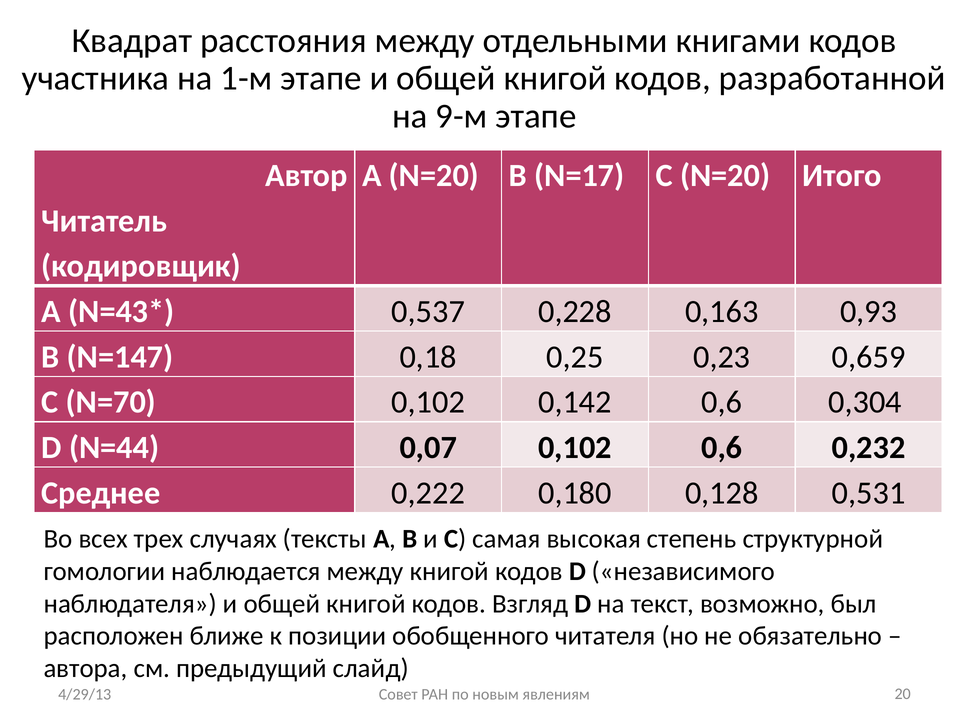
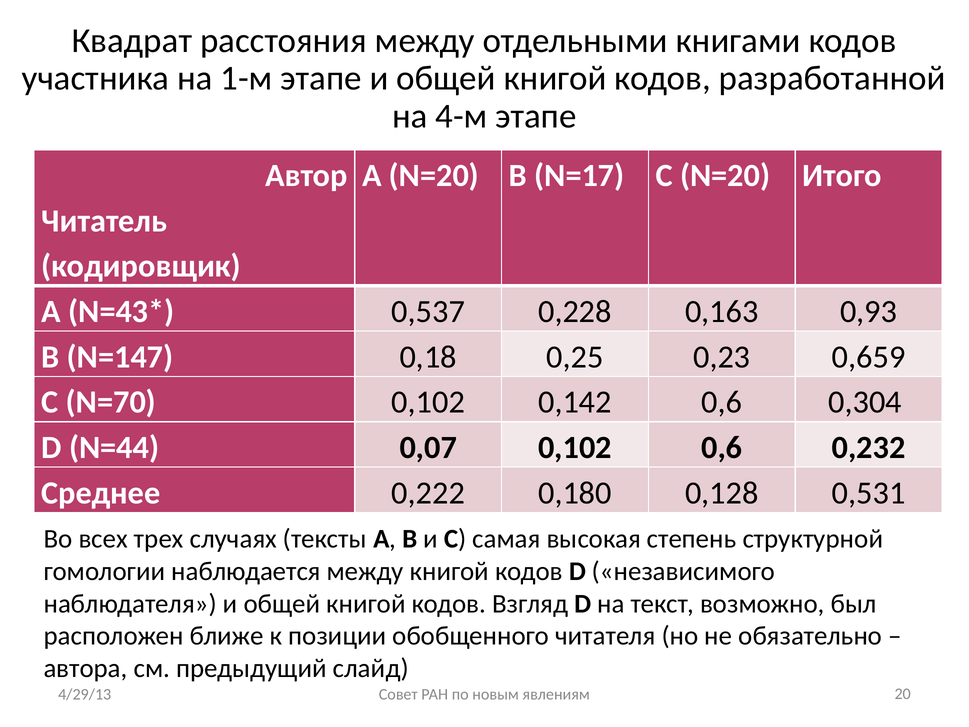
9-м: 9-м -> 4-м
